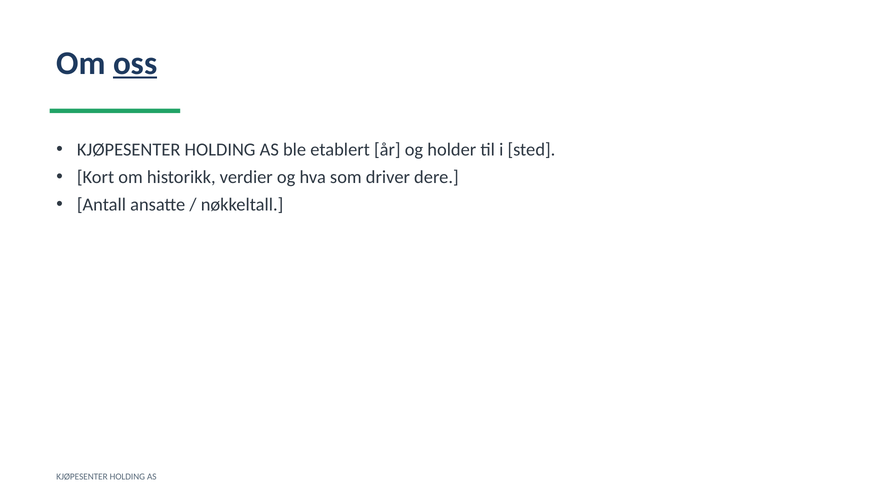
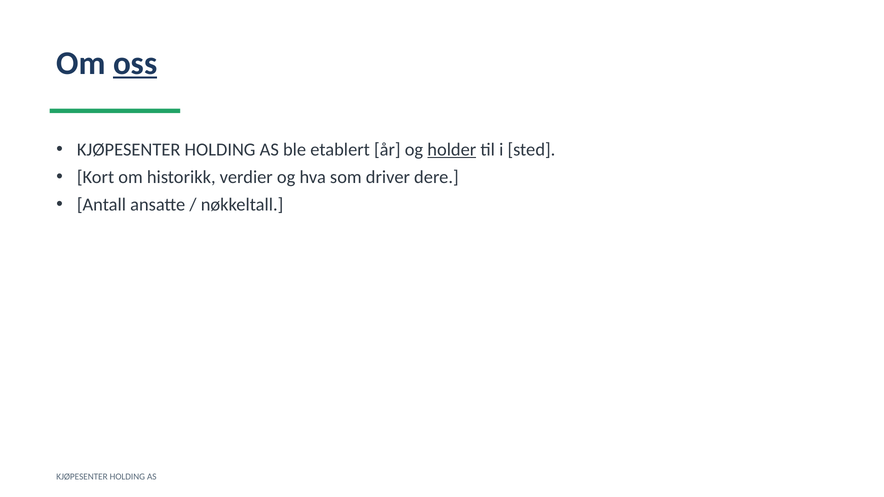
holder underline: none -> present
